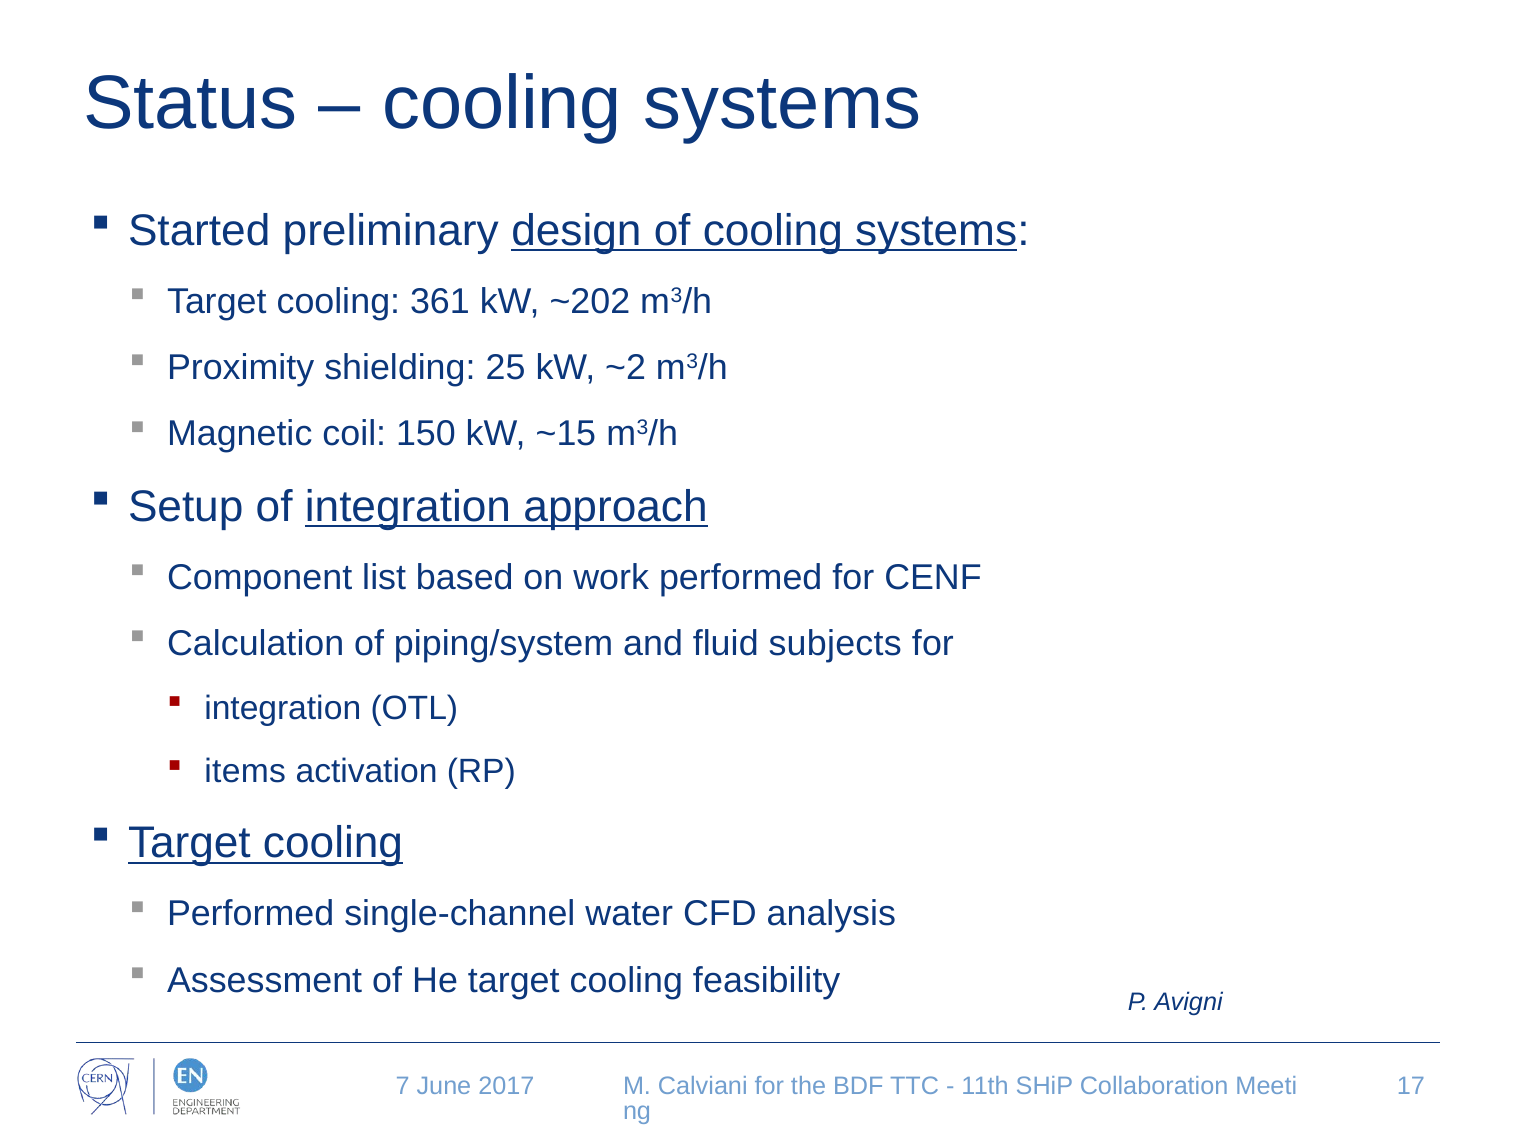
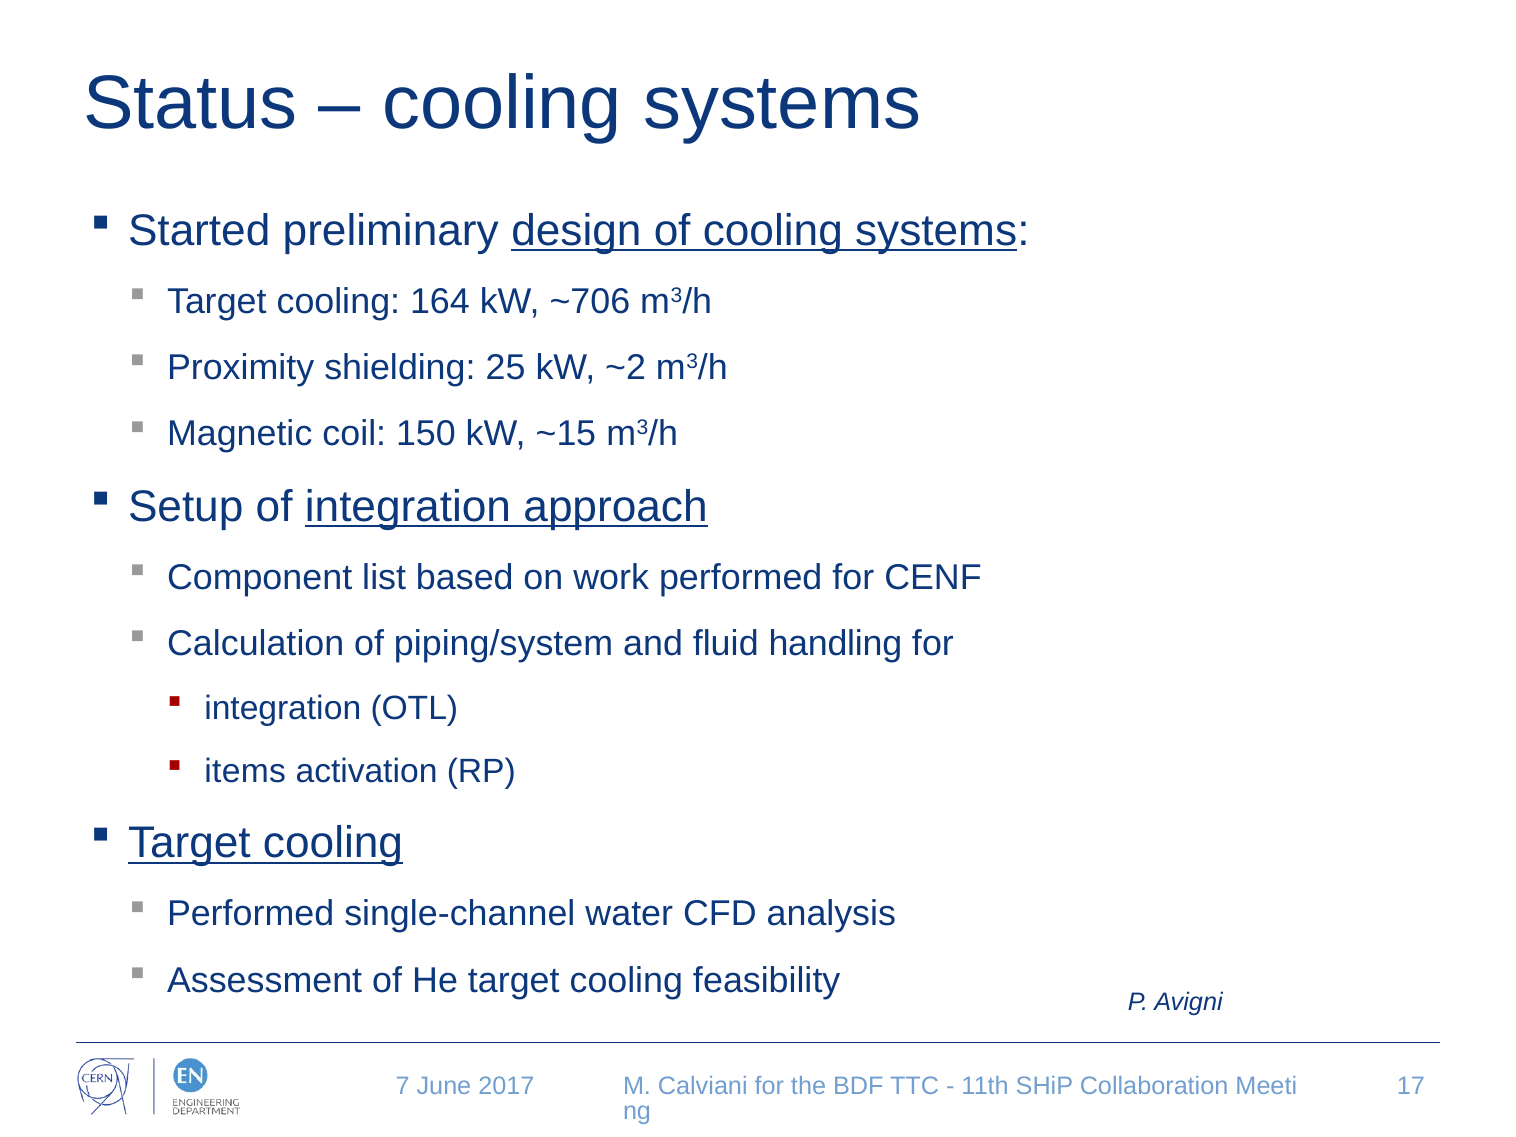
361: 361 -> 164
~202: ~202 -> ~706
subjects: subjects -> handling
